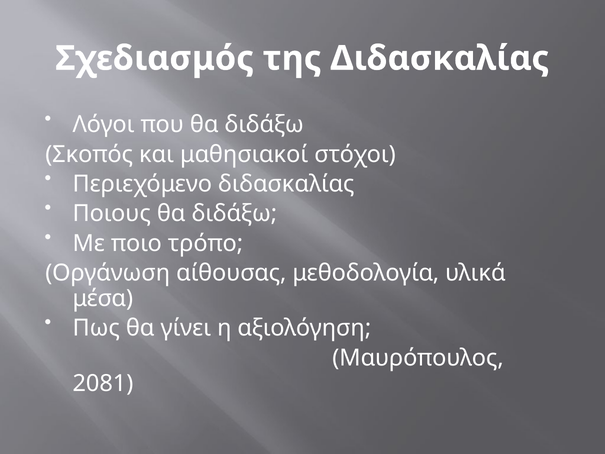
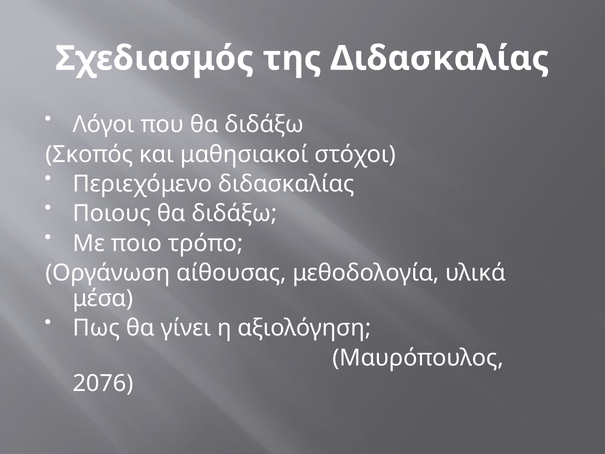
2081: 2081 -> 2076
